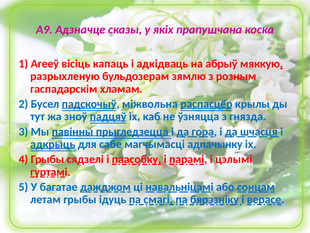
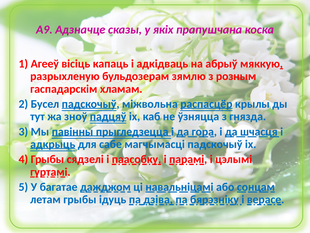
магчымасці адпачынку: адпачынку -> падскочыў
смагі: смагі -> дзіва
